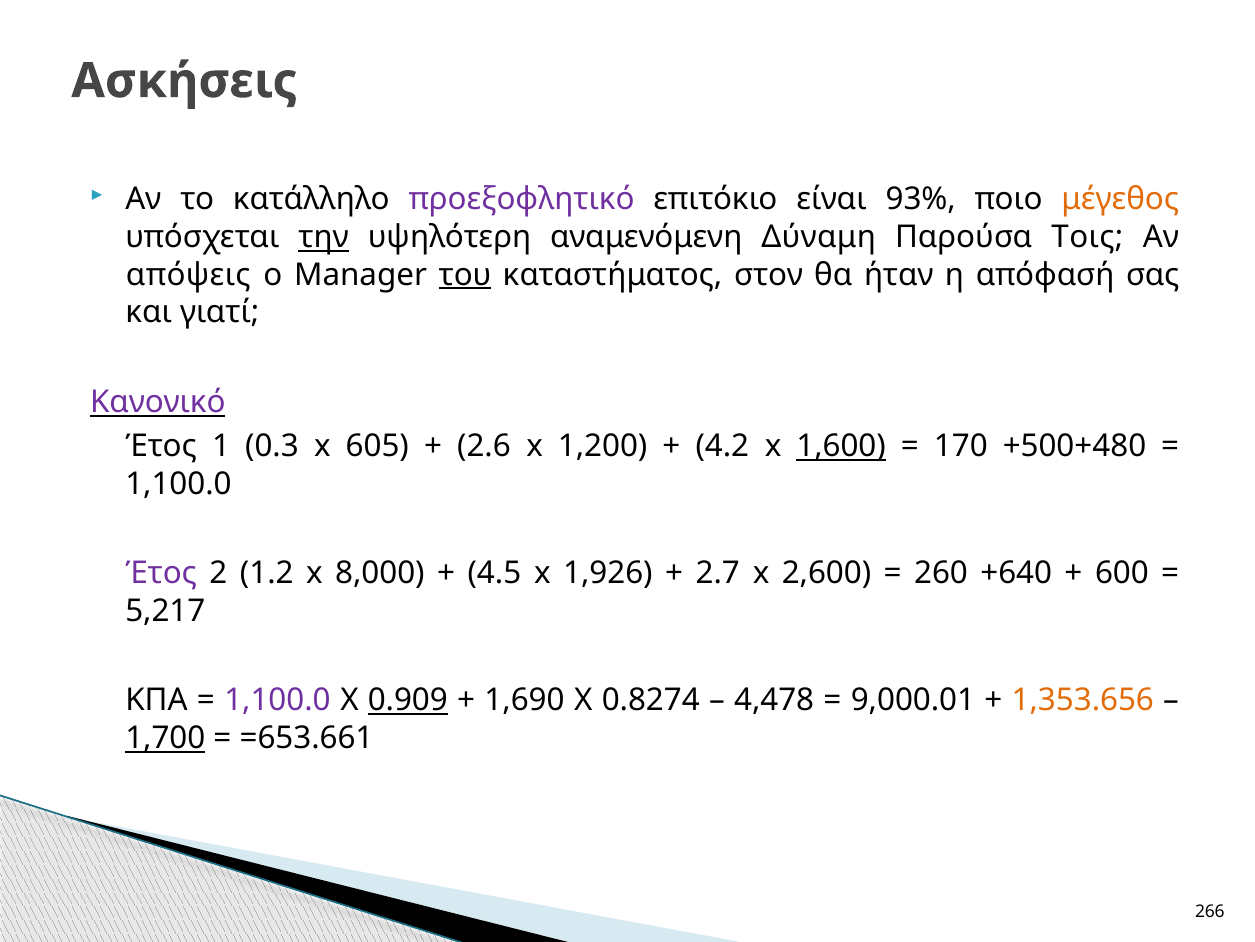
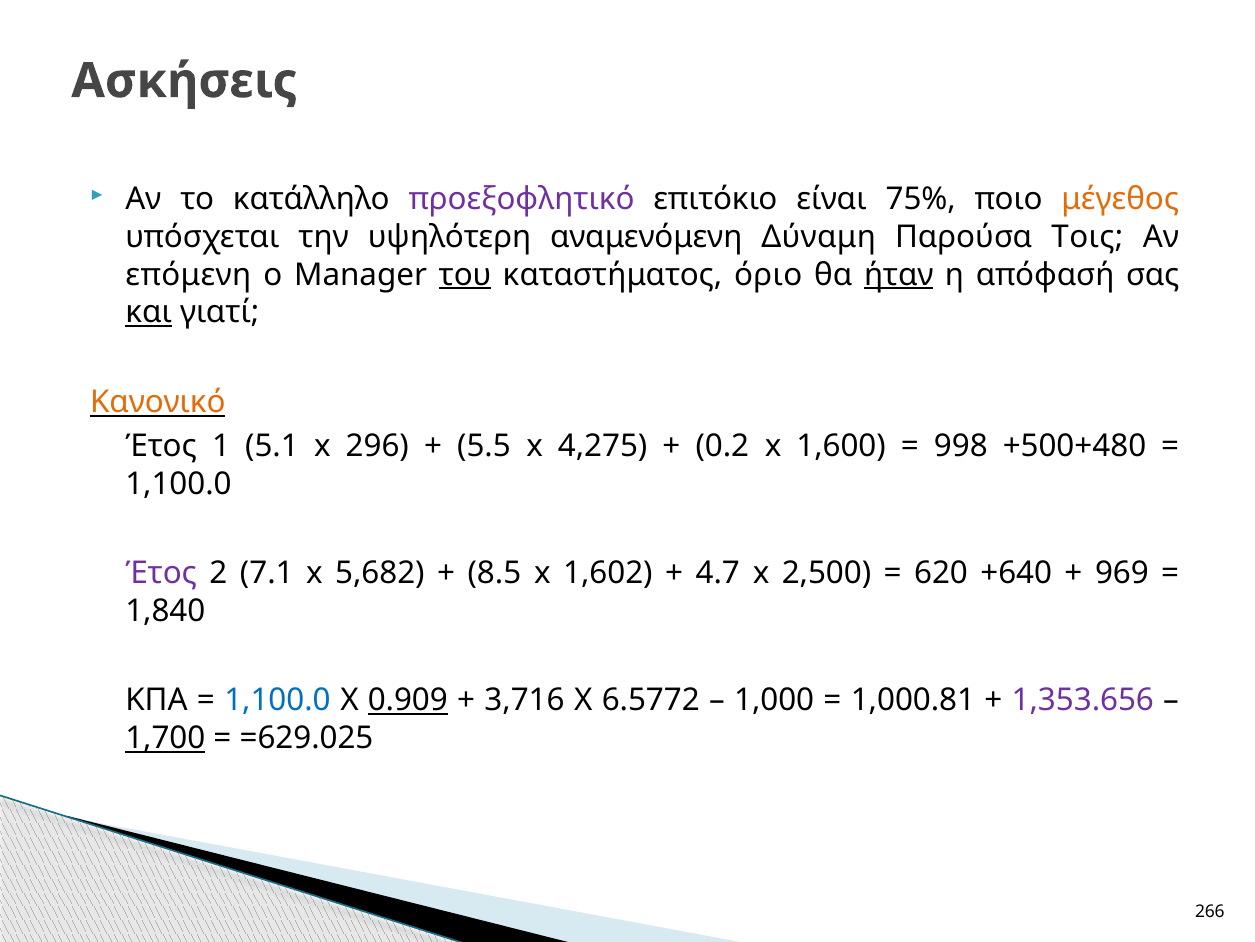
93%: 93% -> 75%
την underline: present -> none
απόψεις: απόψεις -> επόμενη
στον: στον -> όριο
ήταν underline: none -> present
και underline: none -> present
Κανονικό colour: purple -> orange
0.3: 0.3 -> 5.1
605: 605 -> 296
2.6: 2.6 -> 5.5
1,200: 1,200 -> 4,275
4.2: 4.2 -> 0.2
1,600 underline: present -> none
170: 170 -> 998
1.2: 1.2 -> 7.1
8,000: 8,000 -> 5,682
4.5: 4.5 -> 8.5
1,926: 1,926 -> 1,602
2.7: 2.7 -> 4.7
2,600: 2,600 -> 2,500
260: 260 -> 620
600: 600 -> 969
5,217: 5,217 -> 1,840
1,100.0 at (277, 700) colour: purple -> blue
1,690: 1,690 -> 3,716
0.8274: 0.8274 -> 6.5772
4,478: 4,478 -> 1,000
9,000.01: 9,000.01 -> 1,000.81
1,353.656 colour: orange -> purple
=653.661: =653.661 -> =629.025
